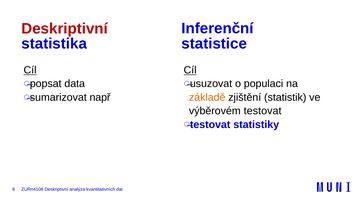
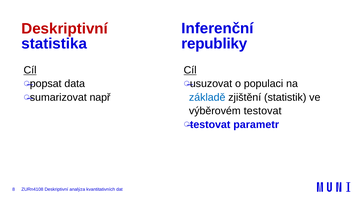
statistice: statistice -> republiky
základě colour: orange -> blue
statistiky: statistiky -> parametr
